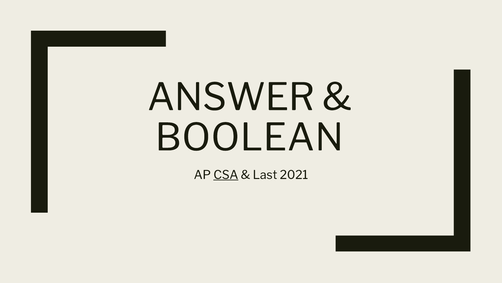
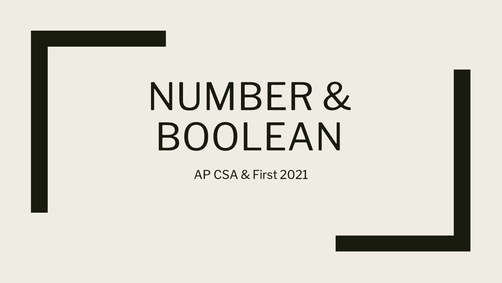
ANSWER: ANSWER -> NUMBER
CSA underline: present -> none
Last: Last -> First
